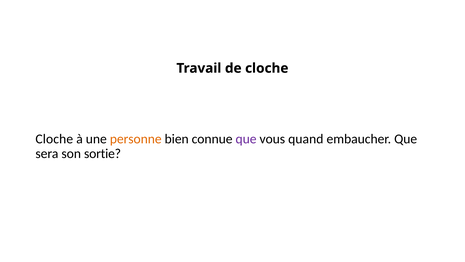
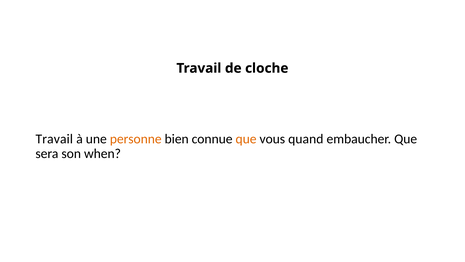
Cloche at (54, 139): Cloche -> Travail
que at (246, 139) colour: purple -> orange
sortie: sortie -> when
